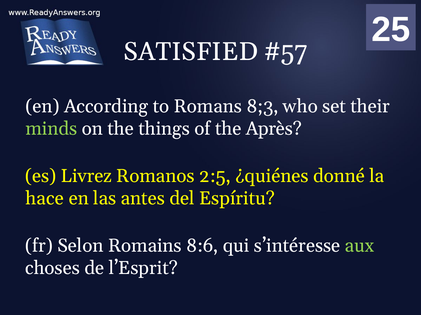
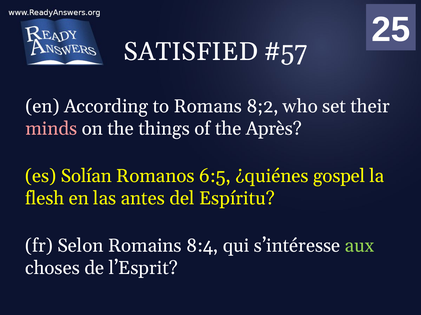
8;3: 8;3 -> 8;2
minds colour: light green -> pink
Livrez: Livrez -> Solían
2:5: 2:5 -> 6:5
donné: donné -> gospel
hace: hace -> flesh
8:6: 8:6 -> 8:4
